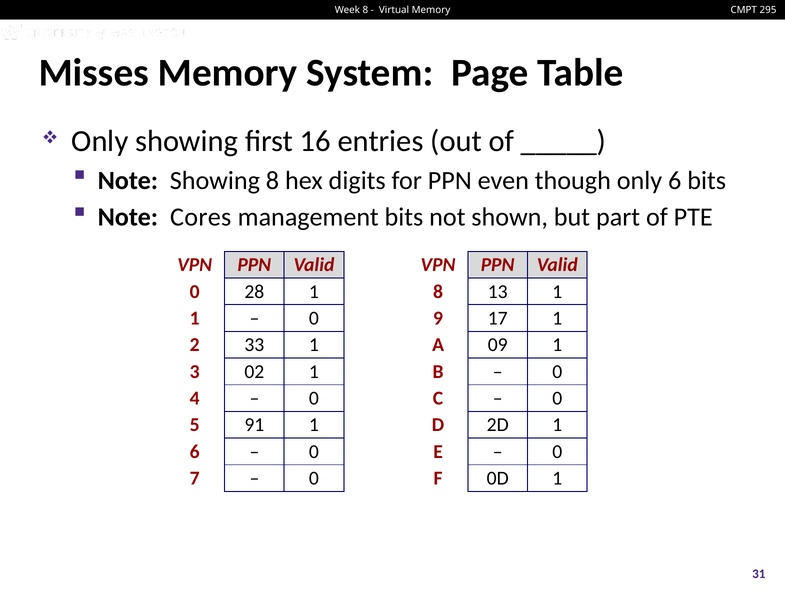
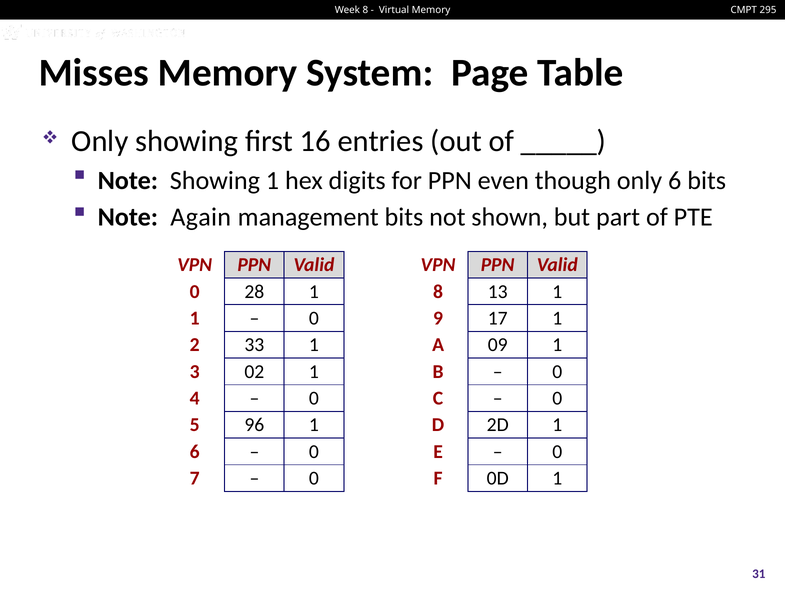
Showing 8: 8 -> 1
Cores: Cores -> Again
91: 91 -> 96
